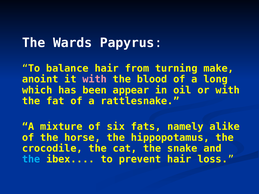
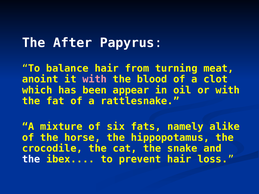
Wards: Wards -> After
make: make -> meat
long: long -> clot
the at (31, 159) colour: light blue -> white
